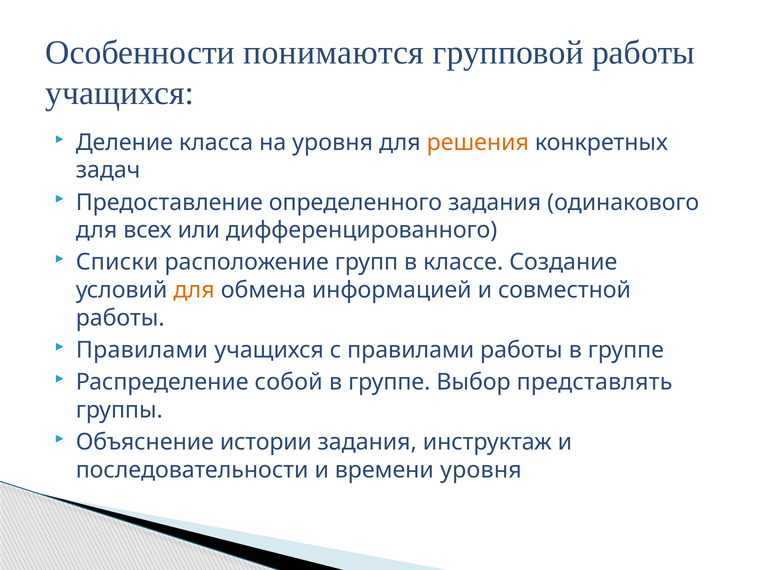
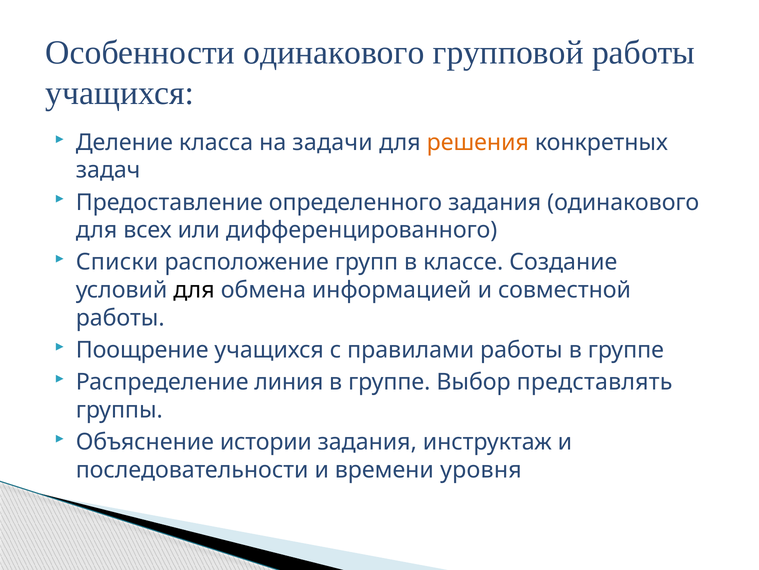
Особенности понимаются: понимаются -> одинакового
на уровня: уровня -> задачи
для at (194, 290) colour: orange -> black
Правилами at (142, 350): Правилами -> Поощрение
собой: собой -> линия
